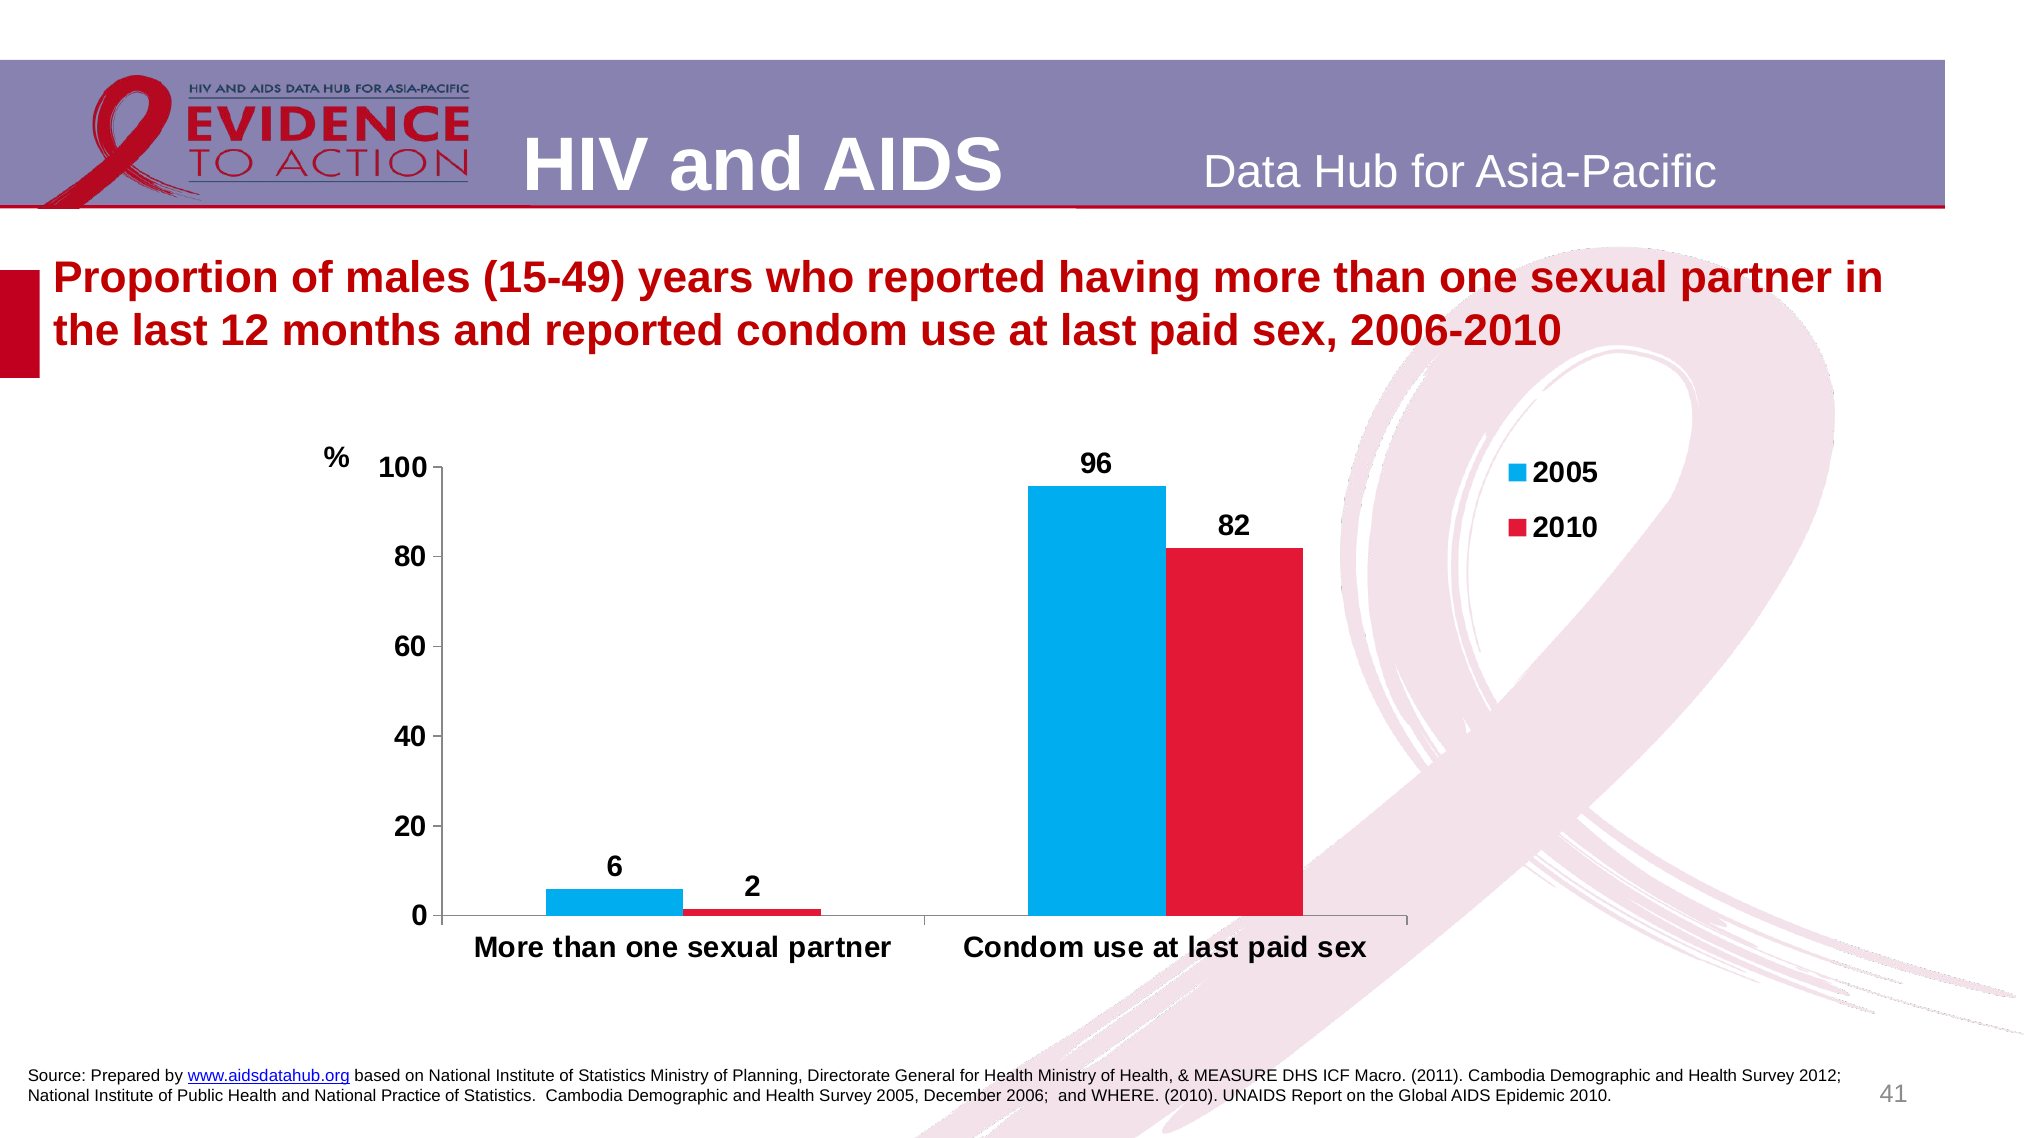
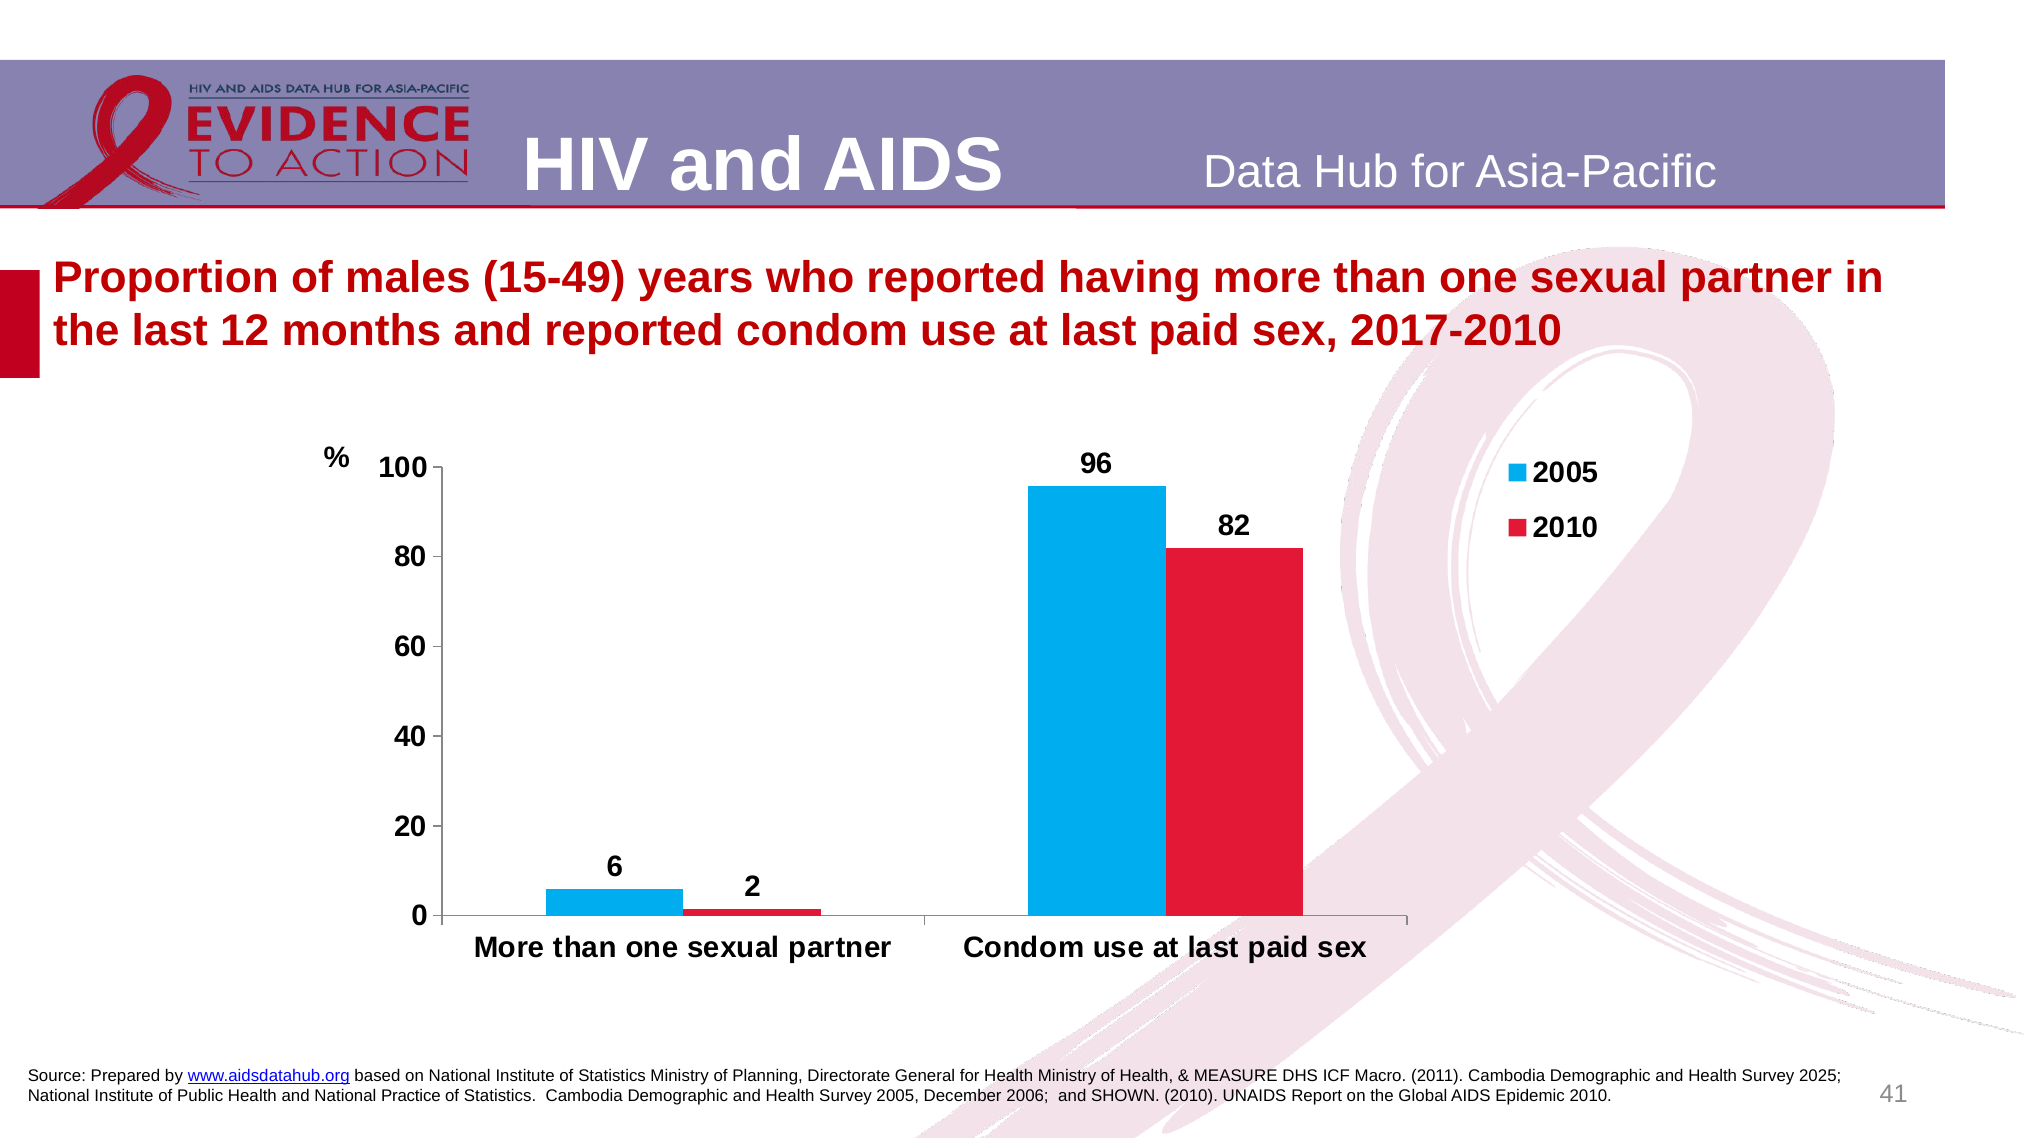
2006-2010: 2006-2010 -> 2017-2010
2012: 2012 -> 2025
WHERE: WHERE -> SHOWN
